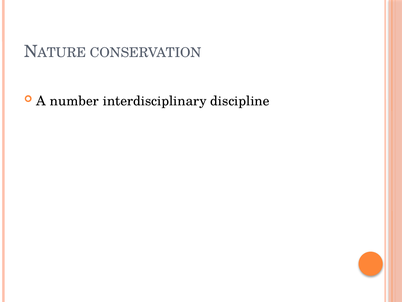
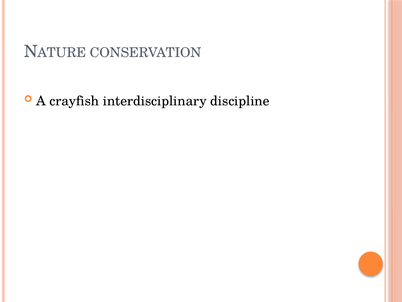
number: number -> crayfish
